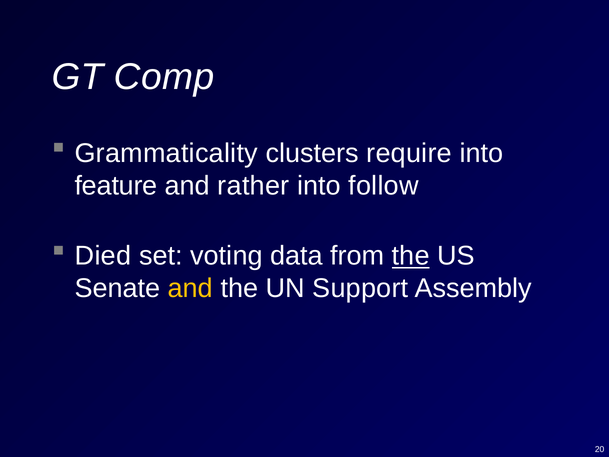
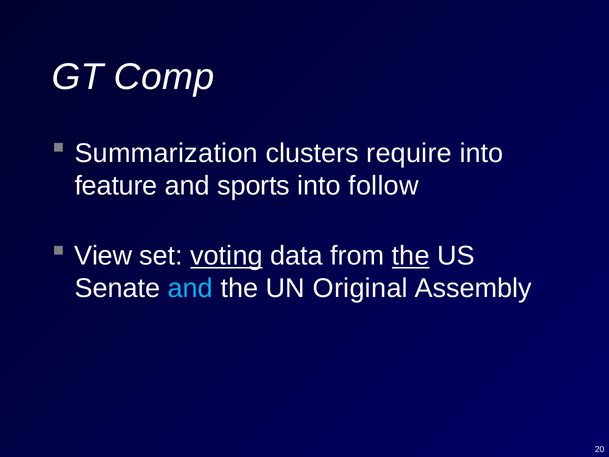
Grammaticality: Grammaticality -> Summarization
rather: rather -> sports
Died: Died -> View
voting underline: none -> present
and at (190, 288) colour: yellow -> light blue
Support: Support -> Original
